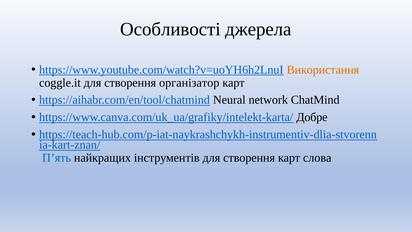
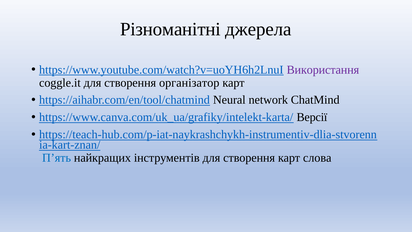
Особливості: Особливості -> Різноманітні
Використання colour: orange -> purple
Добре: Добре -> Версії
